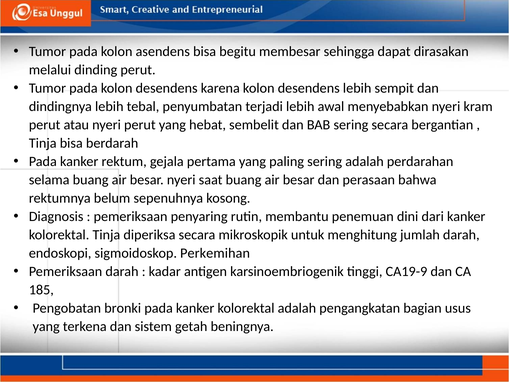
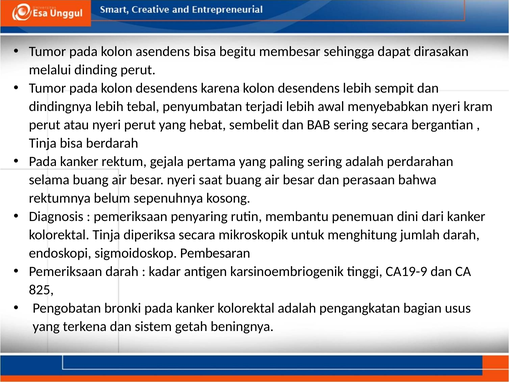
Perkemihan: Perkemihan -> Pembesaran
185: 185 -> 825
